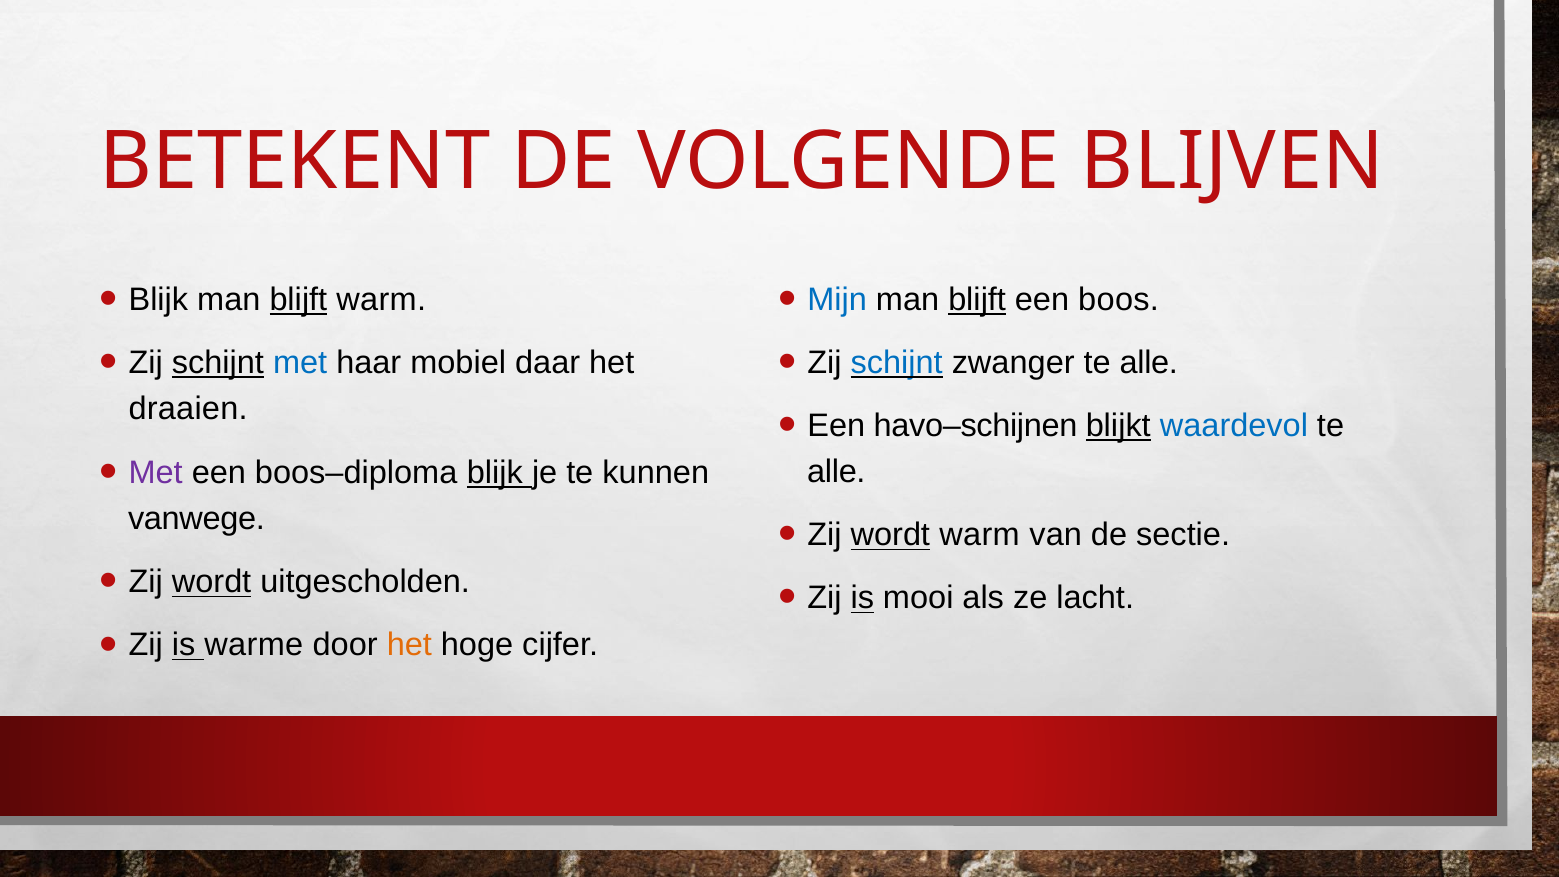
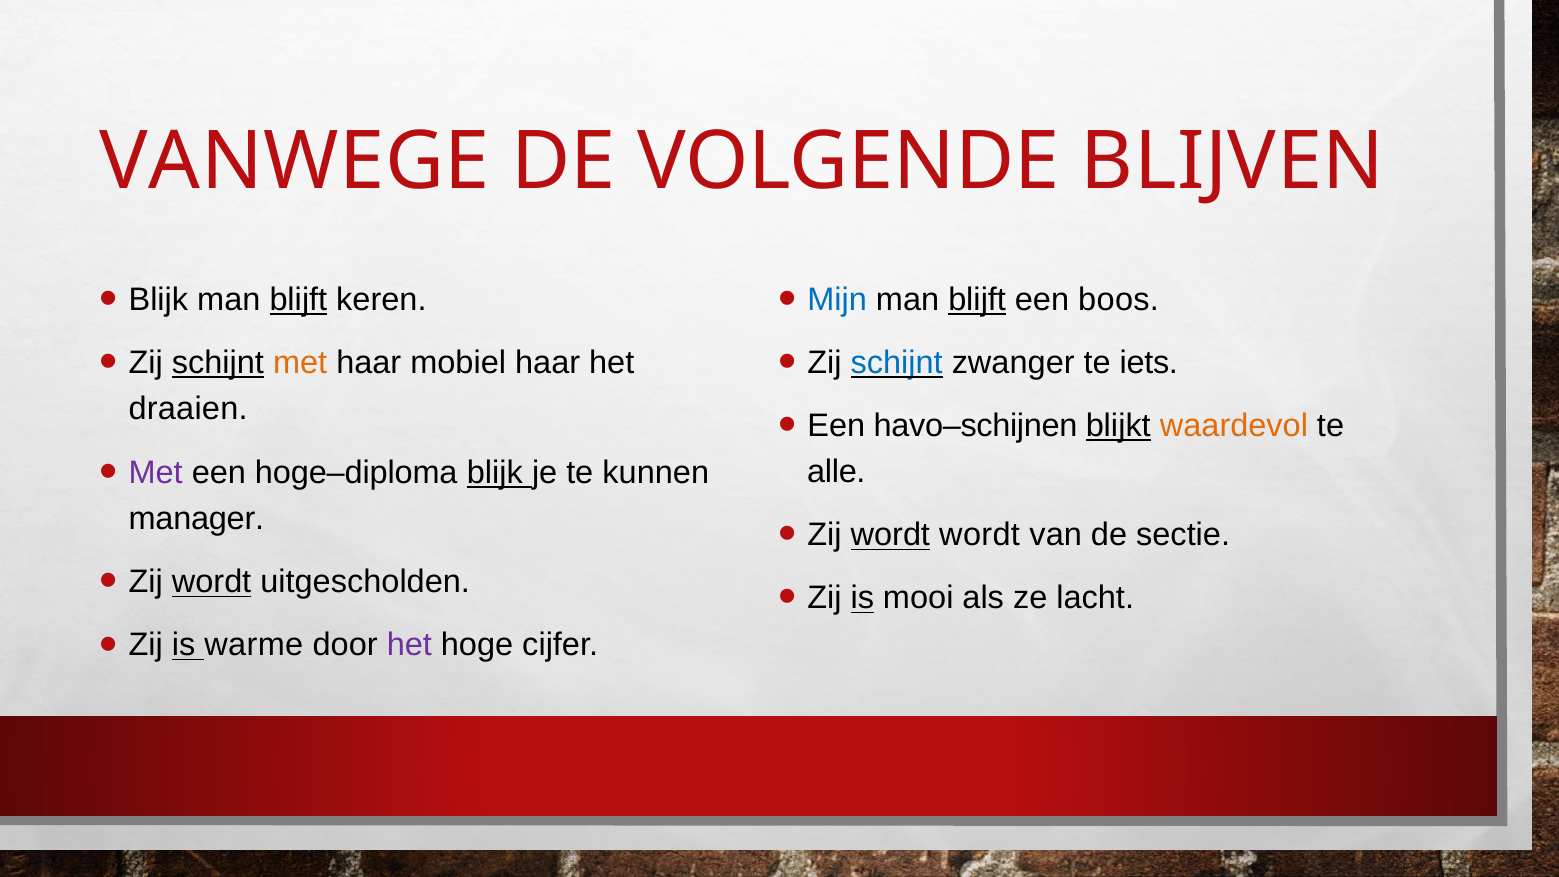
BETEKENT: BETEKENT -> VANWEGE
blijft warm: warm -> keren
met at (300, 362) colour: blue -> orange
mobiel daar: daar -> haar
zwanger te alle: alle -> iets
waardevol colour: blue -> orange
boos–diploma: boos–diploma -> hoge–diploma
vanwege: vanwege -> manager
wordt warm: warm -> wordt
het at (409, 645) colour: orange -> purple
